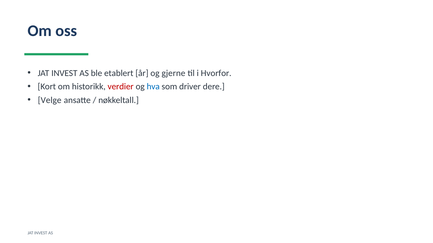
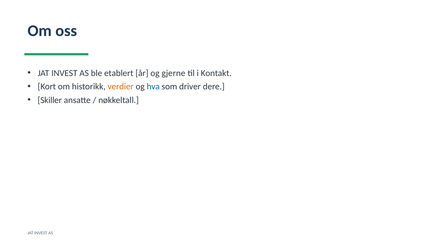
Hvorfor: Hvorfor -> Kontakt
verdier colour: red -> orange
Velge: Velge -> Skiller
